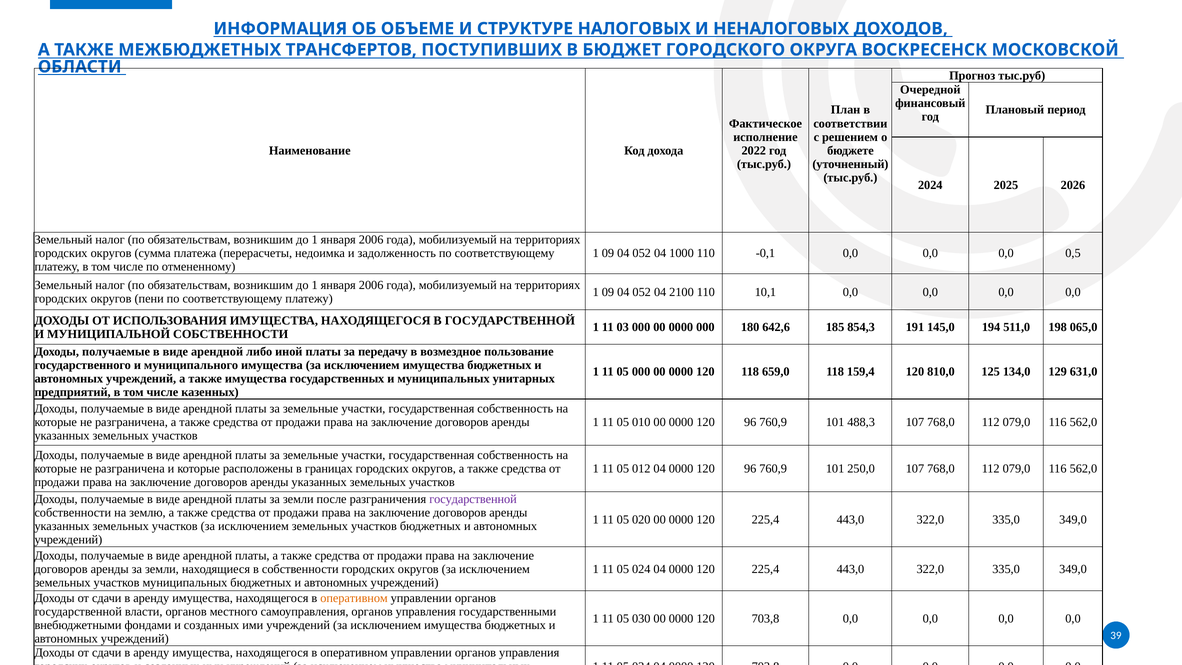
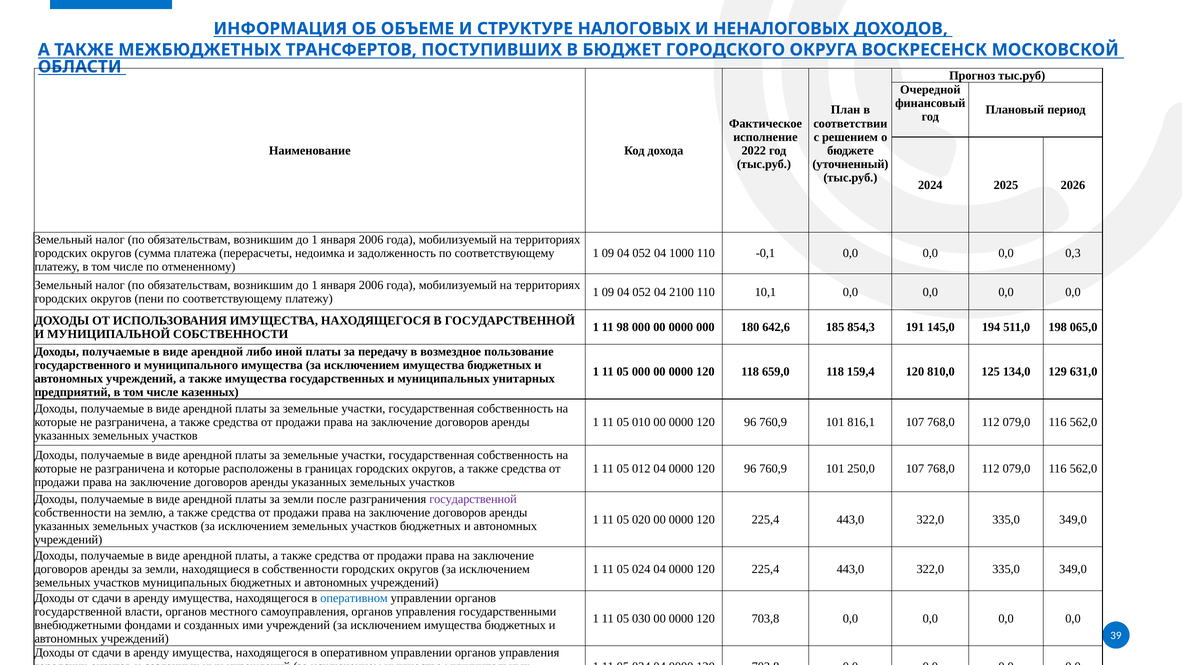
0,5: 0,5 -> 0,3
03: 03 -> 98
488,3: 488,3 -> 816,1
оперативном at (354, 598) colour: orange -> blue
